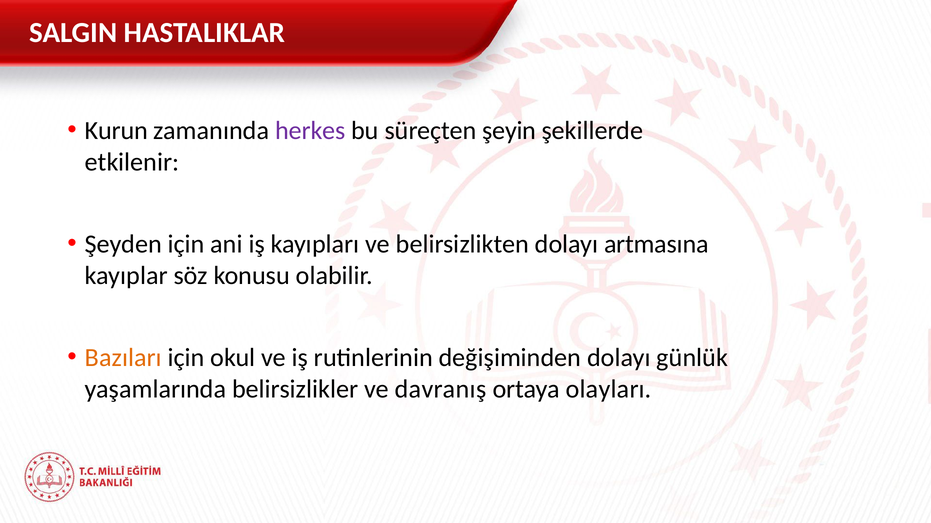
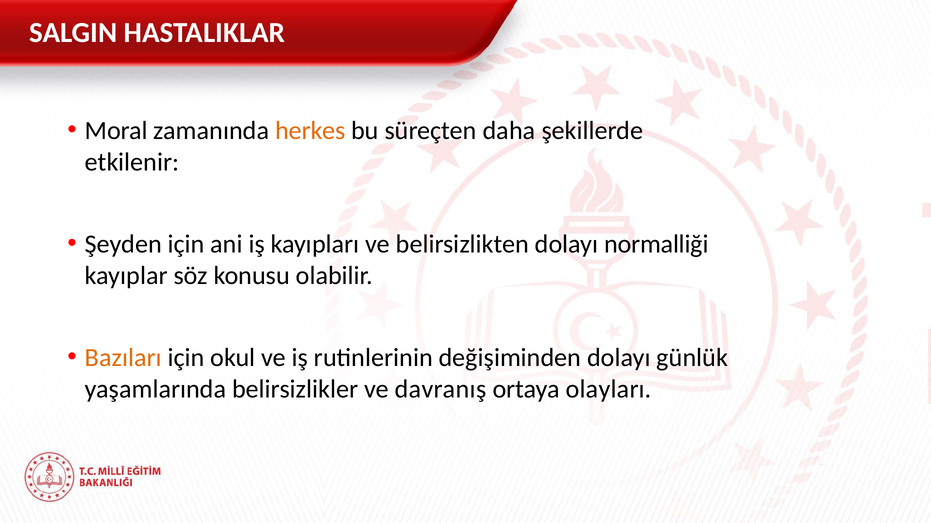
Kurun: Kurun -> Moral
herkes colour: purple -> orange
şeyin: şeyin -> daha
artmasına: artmasına -> normalliği
